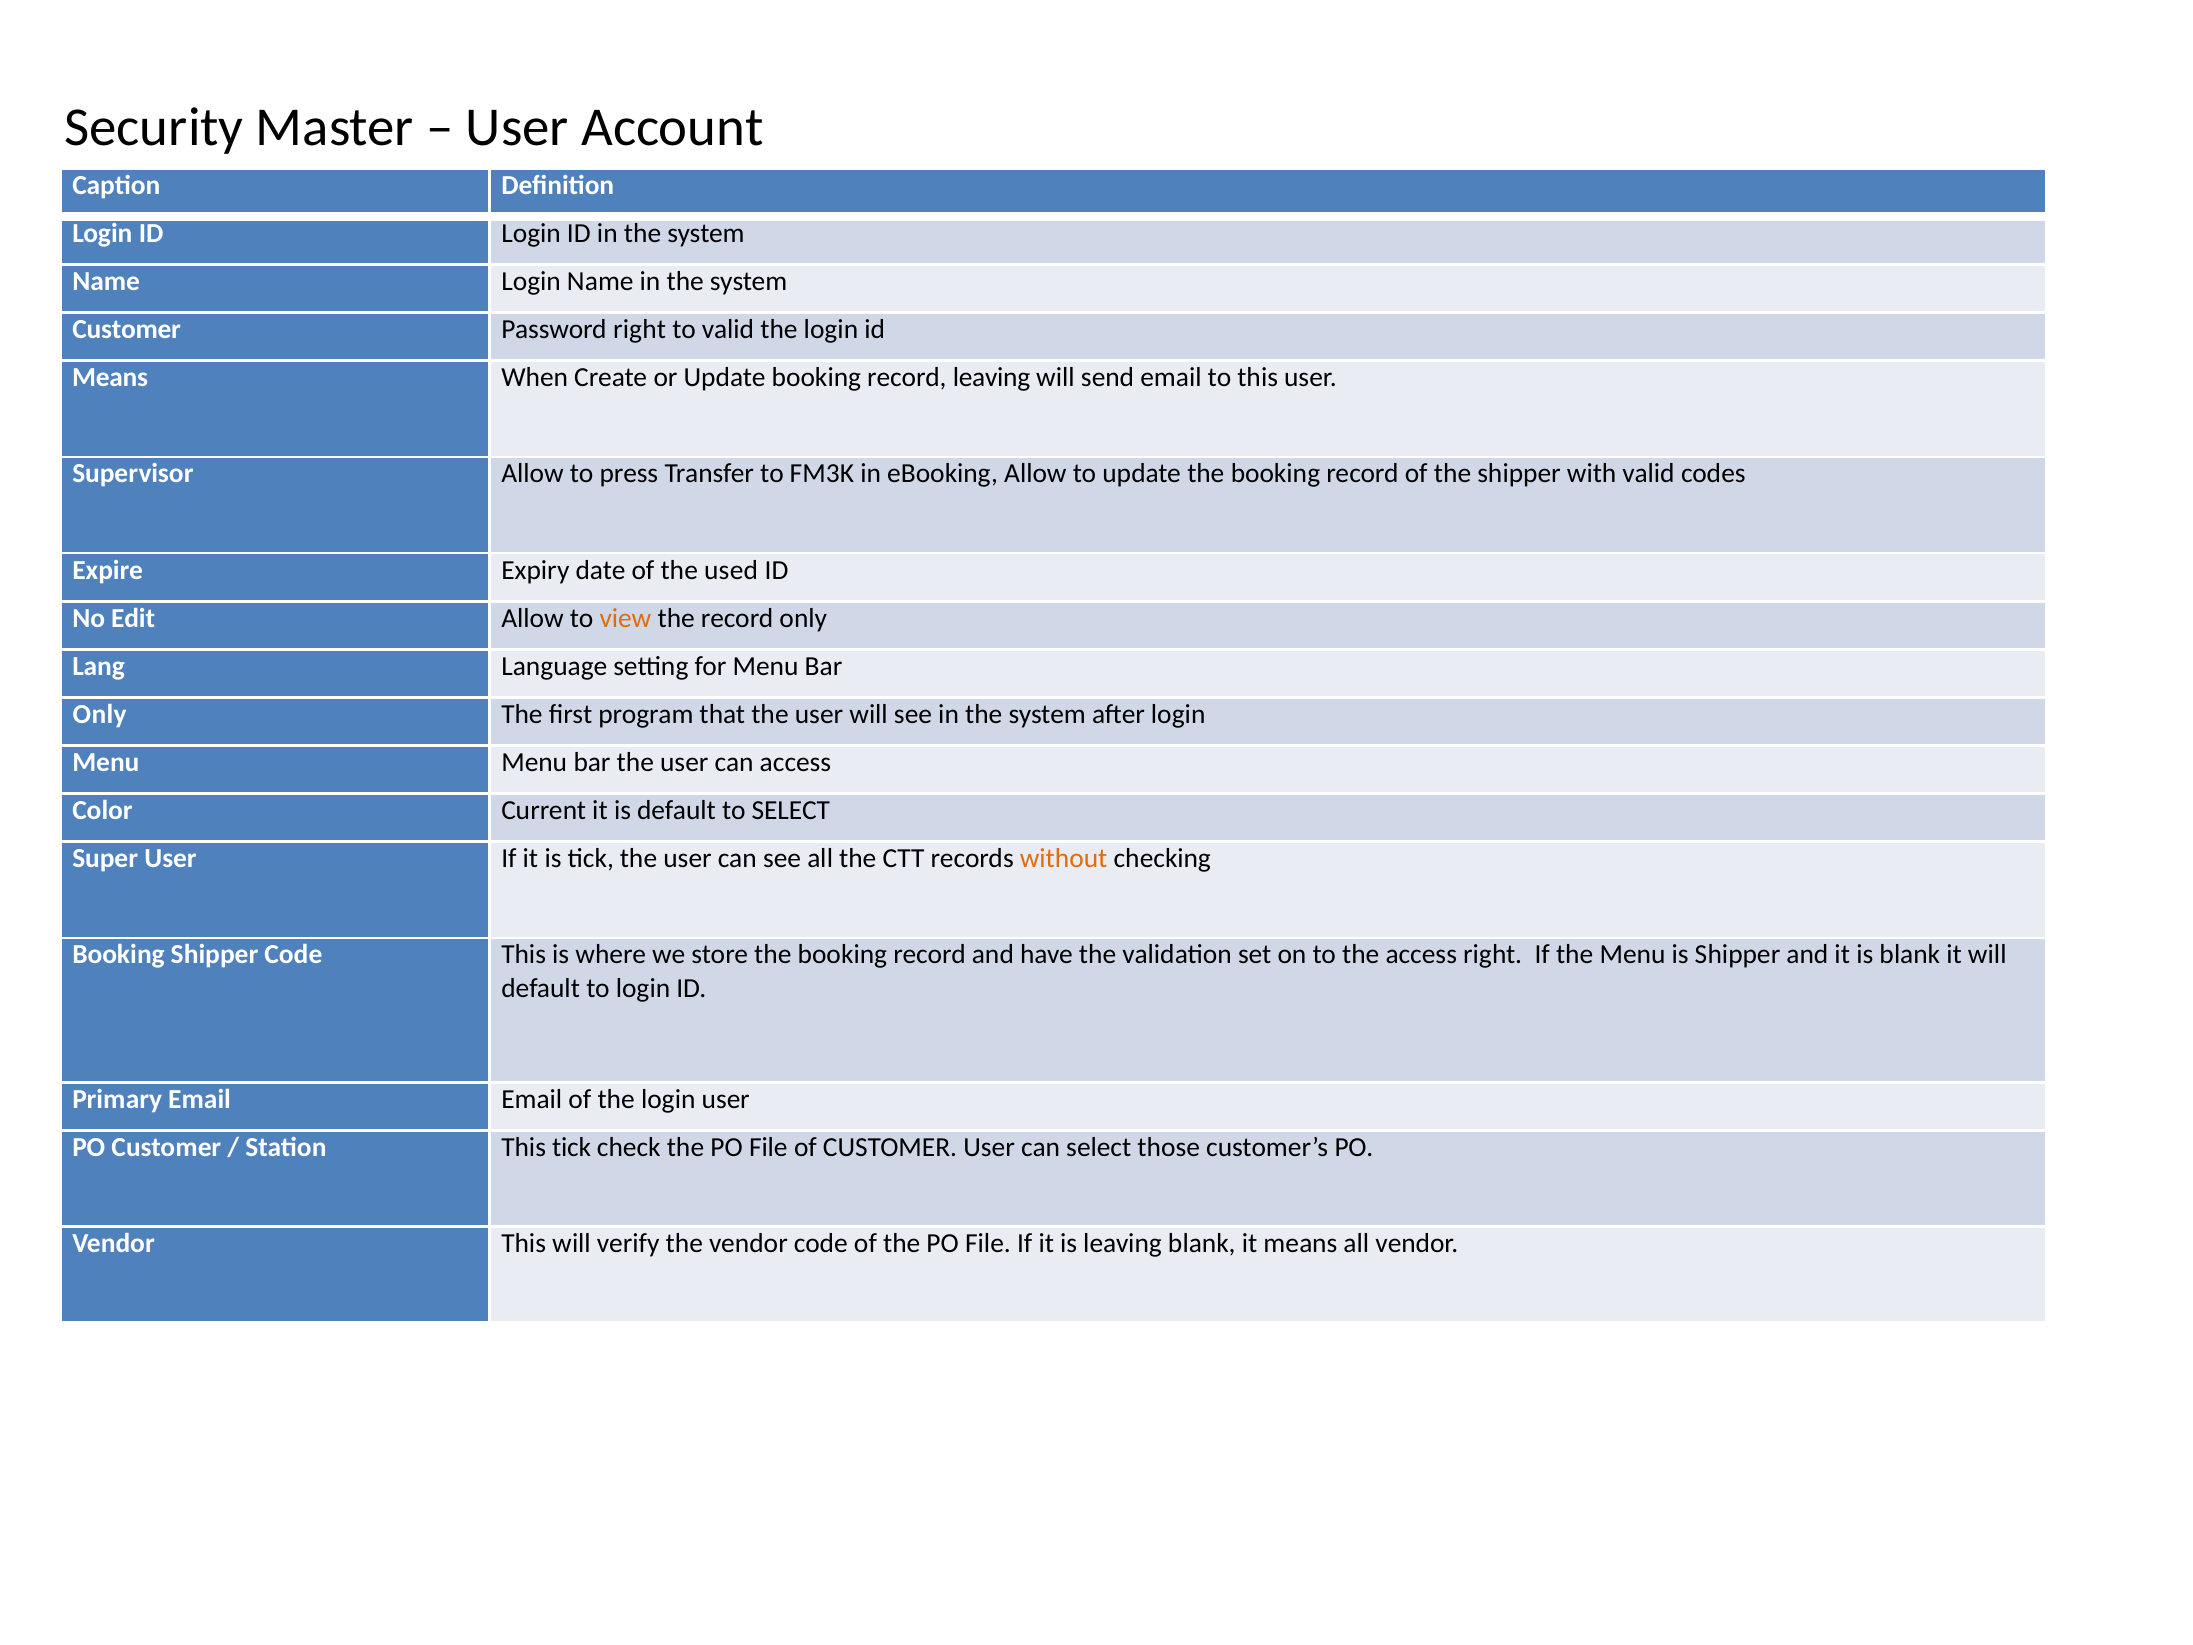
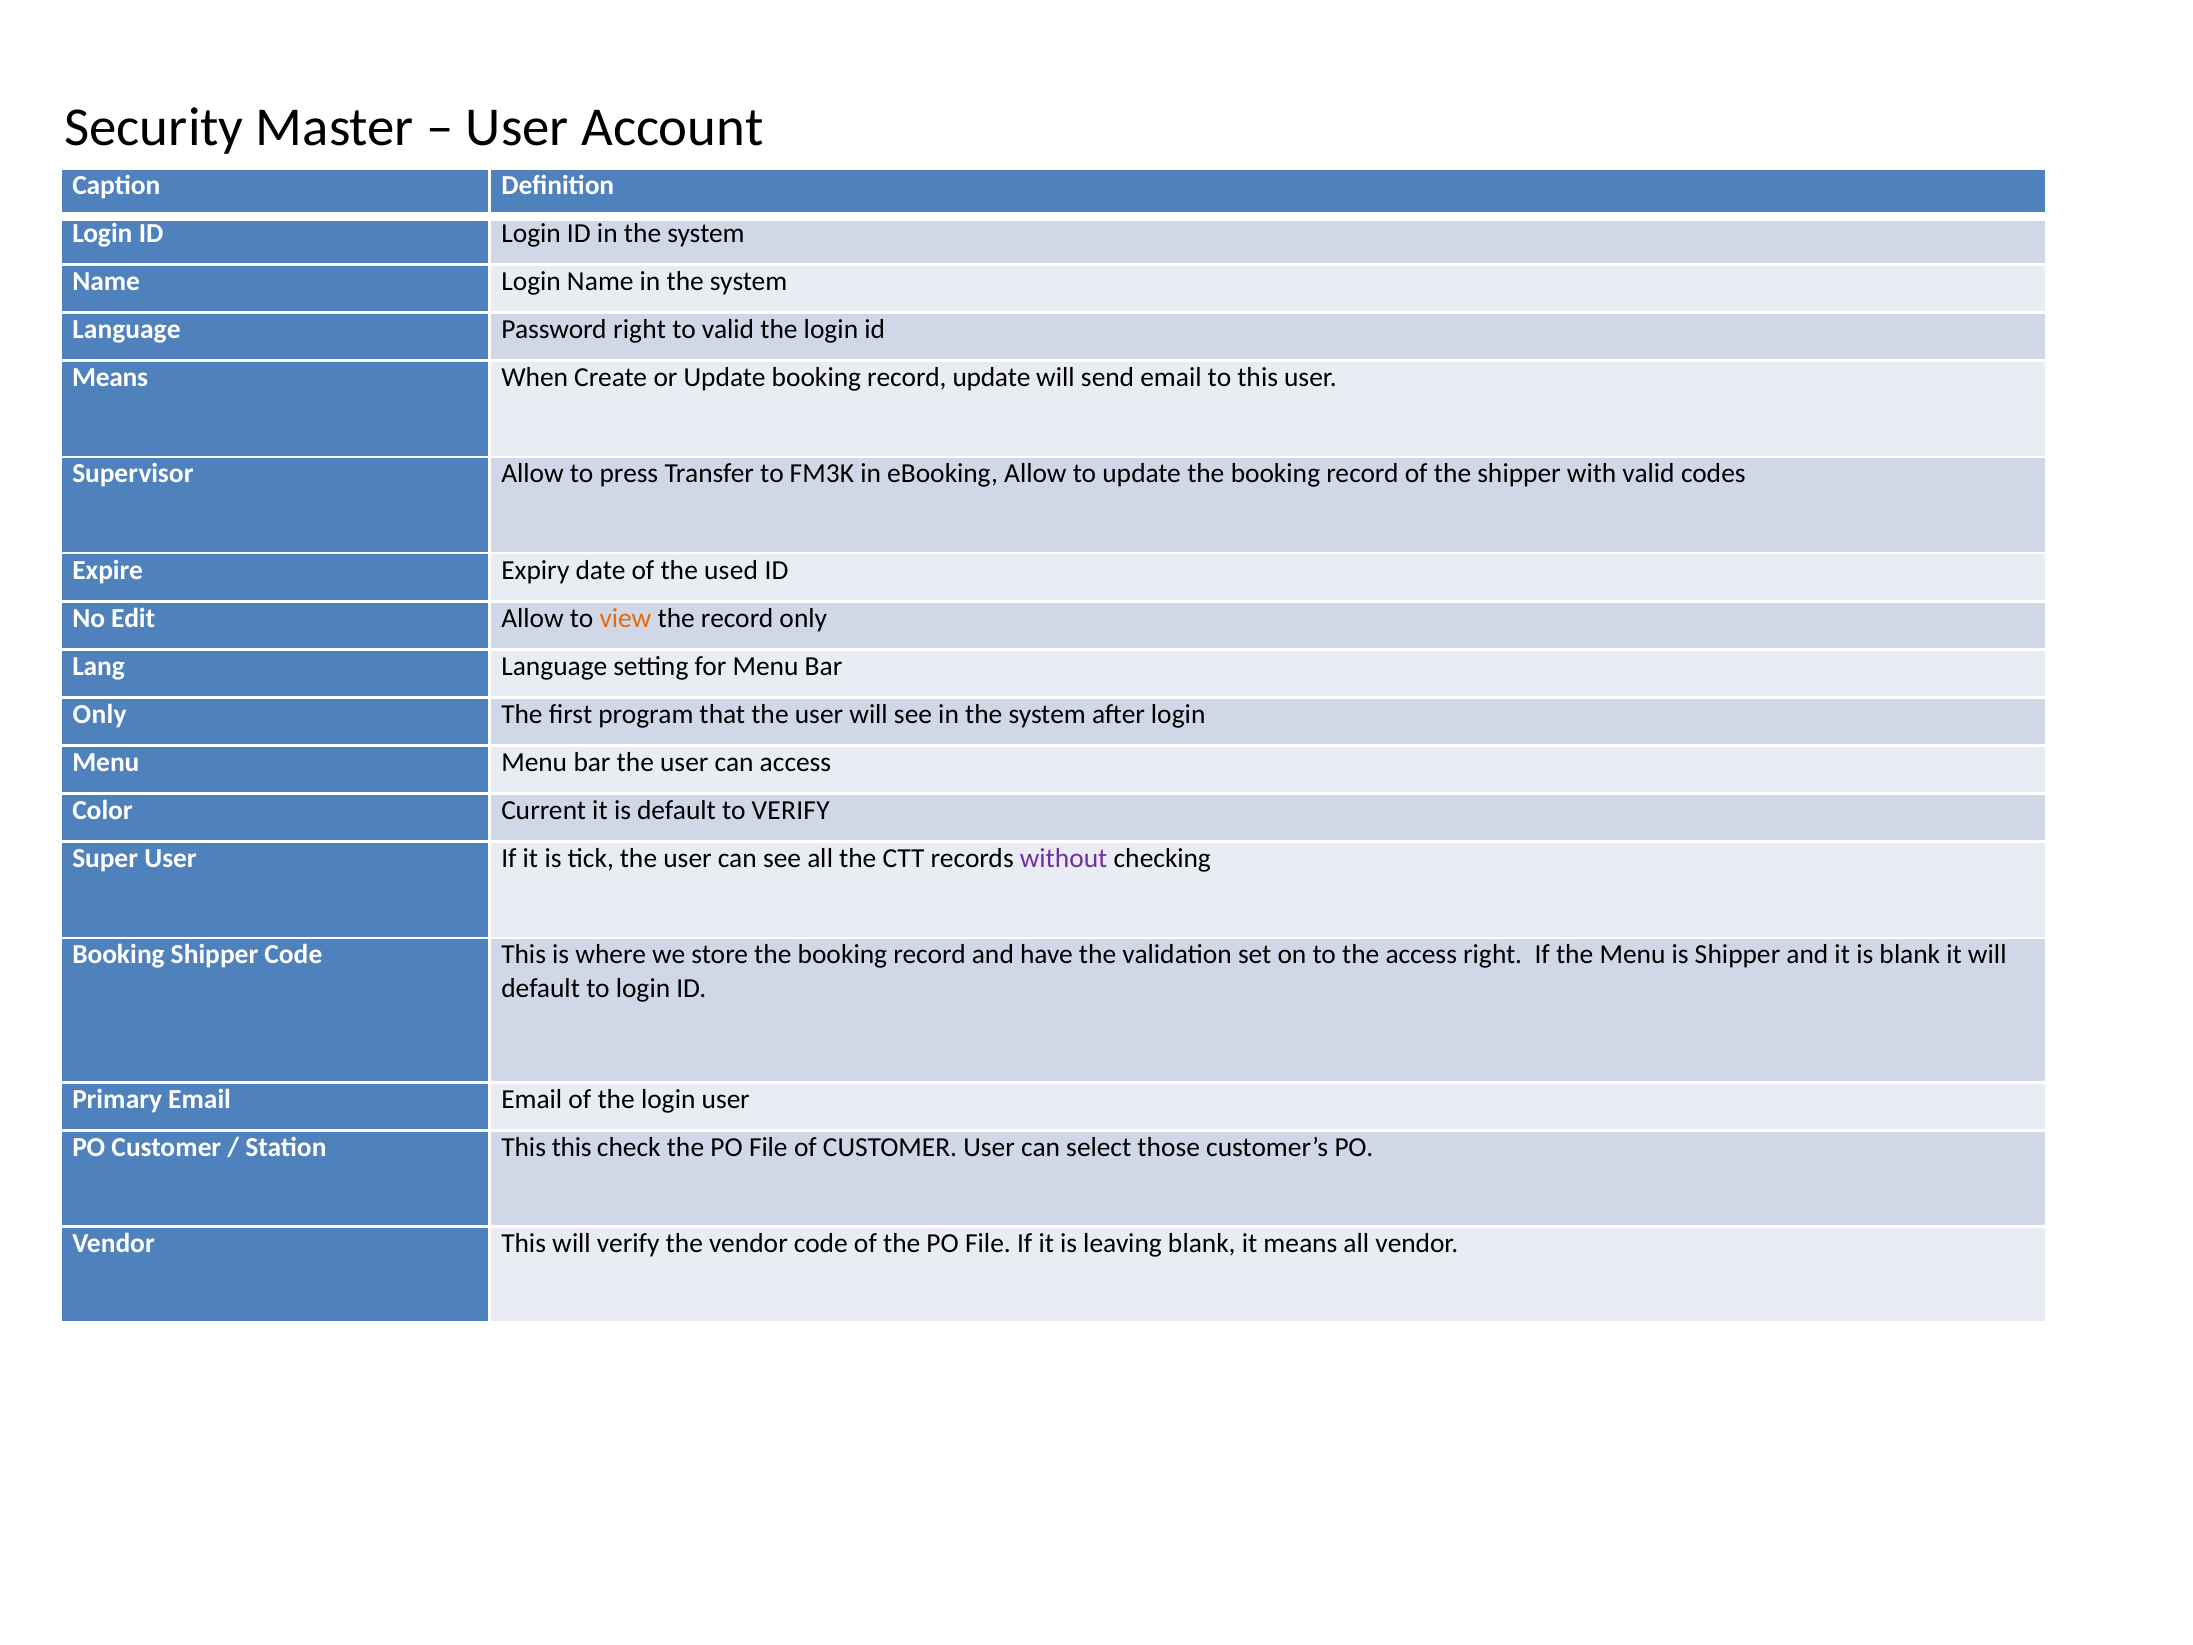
Customer at (127, 330): Customer -> Language
record leaving: leaving -> update
to SELECT: SELECT -> VERIFY
without colour: orange -> purple
This tick: tick -> this
